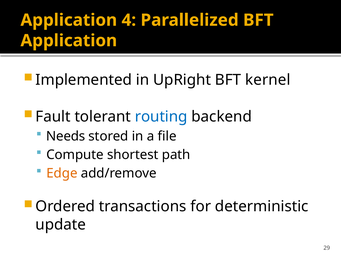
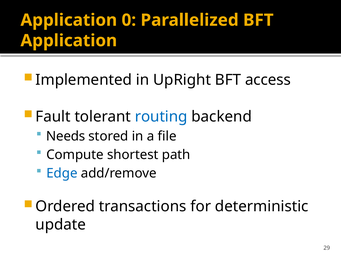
4: 4 -> 0
kernel: kernel -> access
Edge colour: orange -> blue
